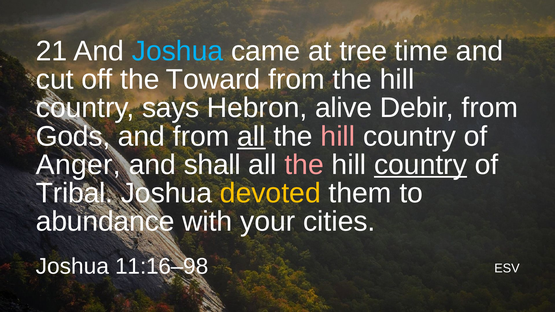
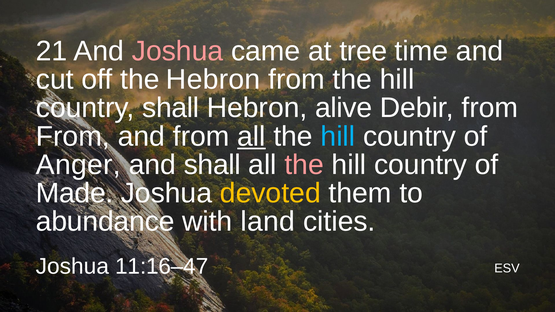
Joshua at (178, 51) colour: light blue -> pink
the Toward: Toward -> Hebron
country says: says -> shall
Gods at (73, 136): Gods -> From
hill at (338, 136) colour: pink -> light blue
country at (421, 165) underline: present -> none
Tribal: Tribal -> Made
your: your -> land
11:16–98: 11:16–98 -> 11:16–47
